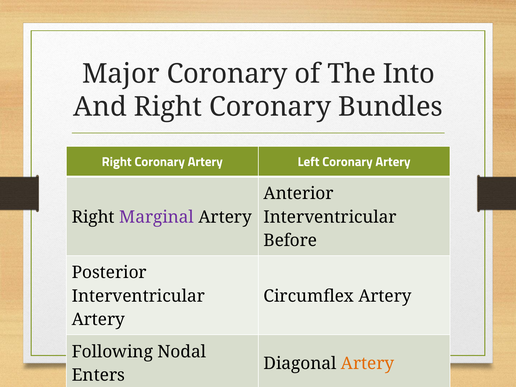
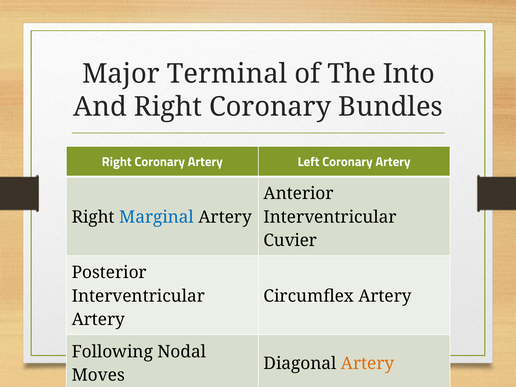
Major Coronary: Coronary -> Terminal
Marginal colour: purple -> blue
Before: Before -> Cuvier
Enters: Enters -> Moves
